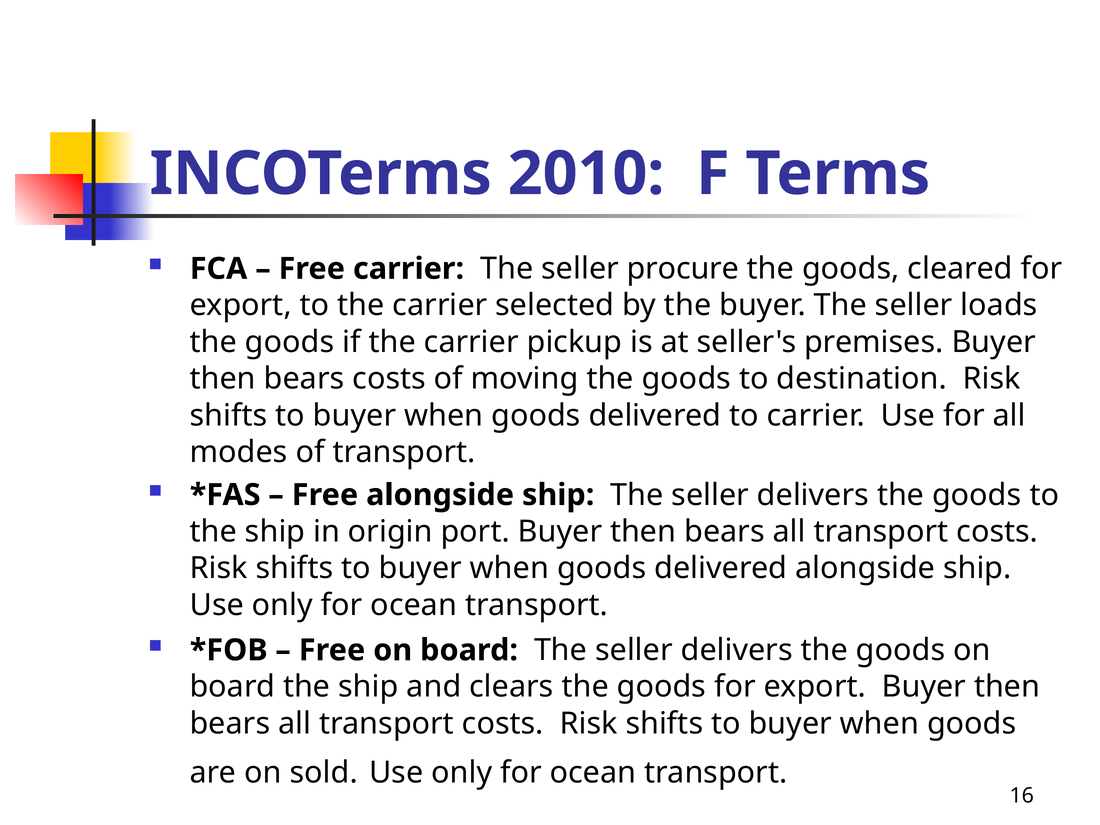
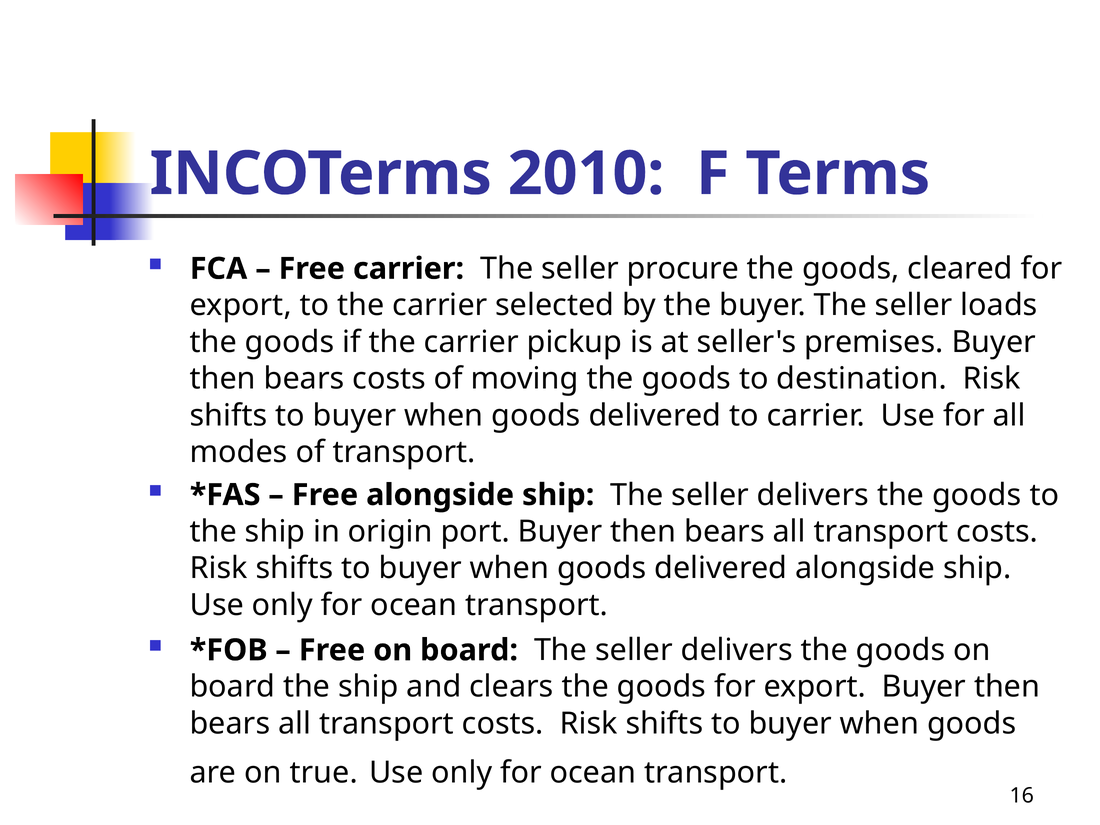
sold: sold -> true
